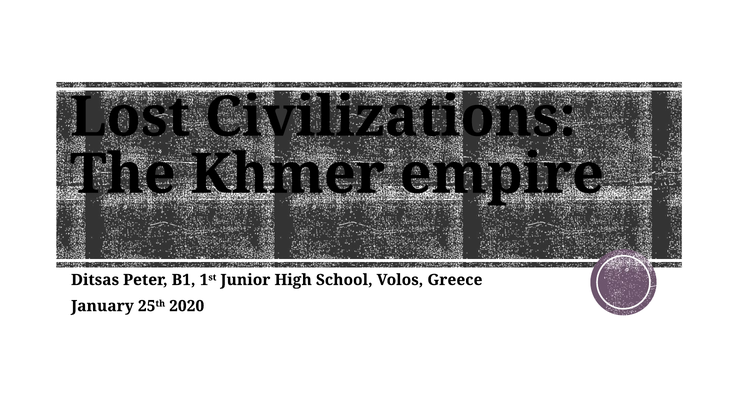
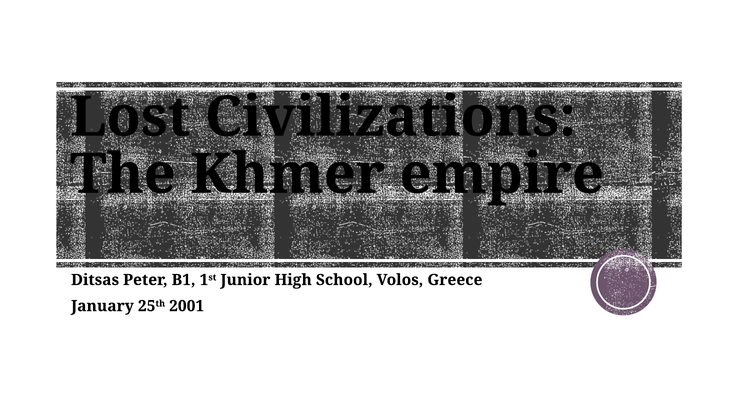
2020: 2020 -> 2001
